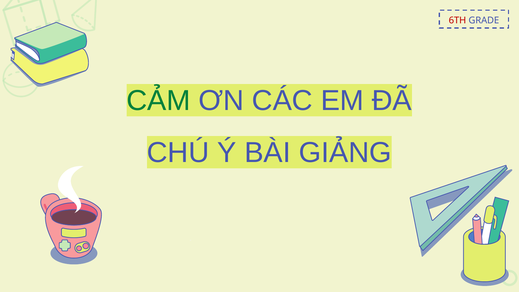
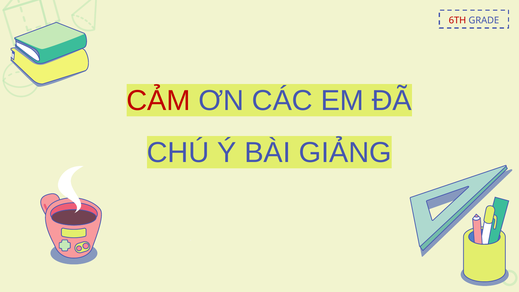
CẢM colour: green -> red
